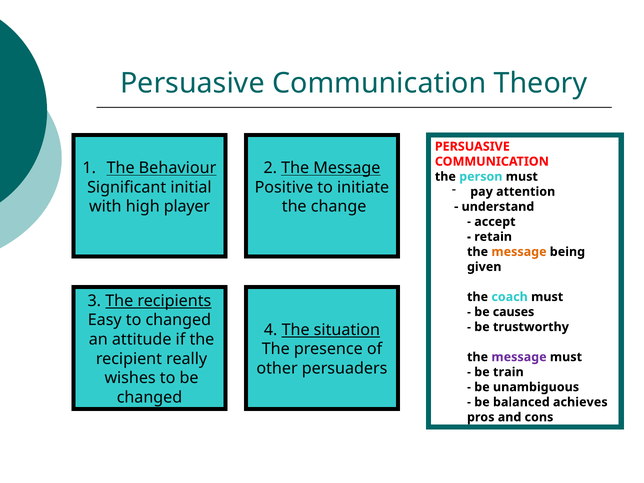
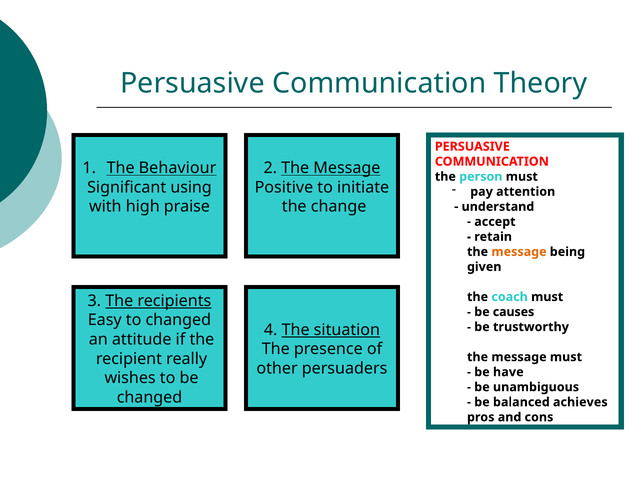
initial: initial -> using
player: player -> praise
message at (519, 357) colour: purple -> black
train: train -> have
